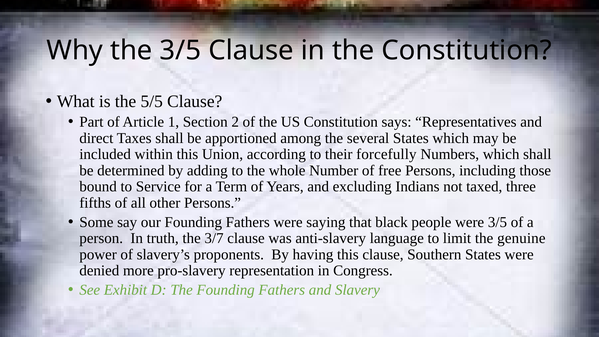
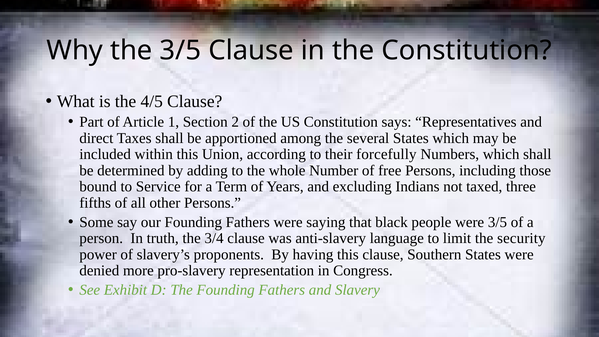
5/5: 5/5 -> 4/5
3/7: 3/7 -> 3/4
genuine: genuine -> security
